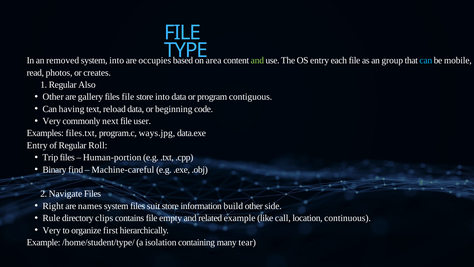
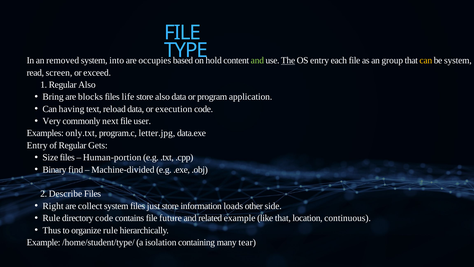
area: area -> hold
The underline: none -> present
can at (426, 60) colour: light blue -> yellow
be mobile: mobile -> system
photos: photos -> screen
creates: creates -> exceed
Other at (53, 97): Other -> Bring
gallery: gallery -> blocks
files file: file -> life
store into: into -> also
contiguous: contiguous -> application
beginning: beginning -> execution
files.txt: files.txt -> only.txt
ways.jpg: ways.jpg -> letter.jpg
Roll: Roll -> Gets
Trip: Trip -> Size
Machine-careful: Machine-careful -> Machine-divided
Navigate: Navigate -> Describe
names: names -> collect
suit: suit -> just
build: build -> loads
directory clips: clips -> code
empty: empty -> future
like call: call -> that
Very at (52, 230): Very -> Thus
organize first: first -> rule
